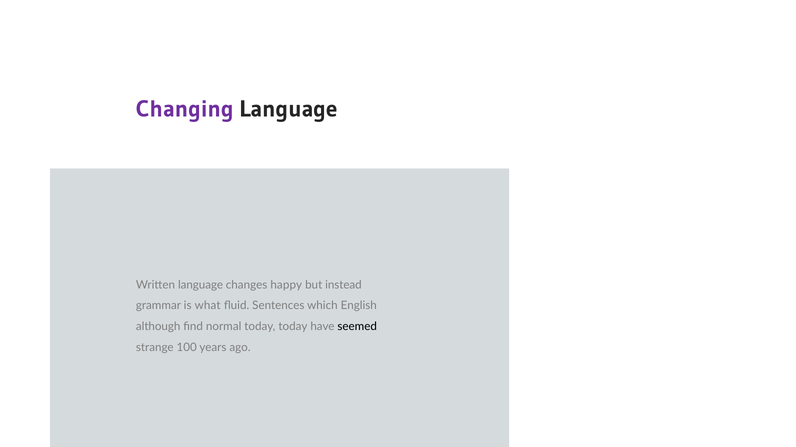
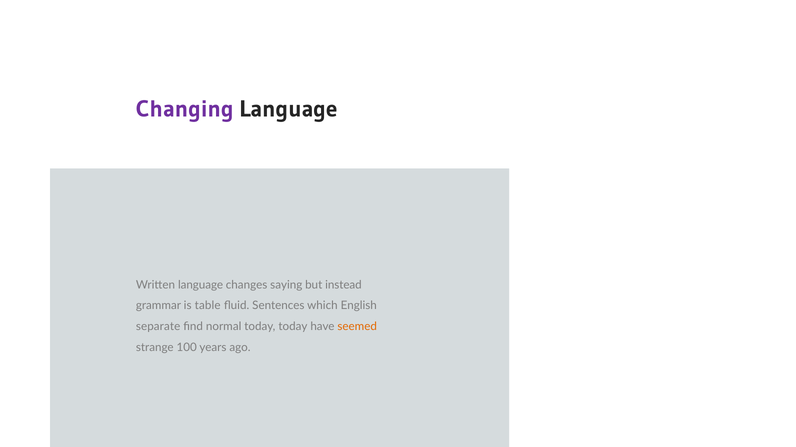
happy: happy -> saying
what: what -> table
although: although -> separate
seemed colour: black -> orange
